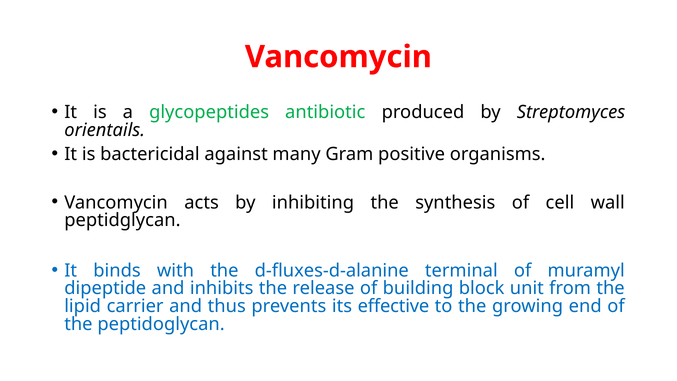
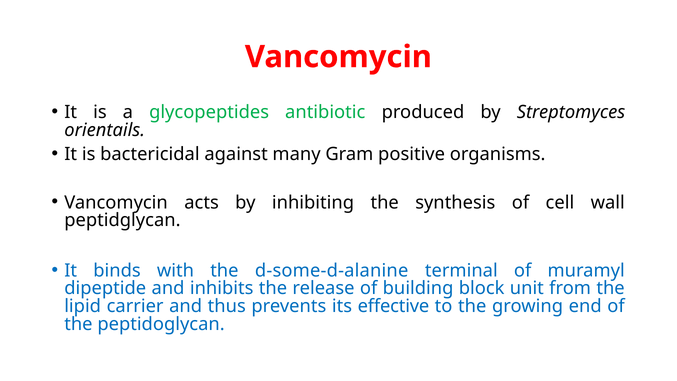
d-fluxes-d-alanine: d-fluxes-d-alanine -> d-some-d-alanine
